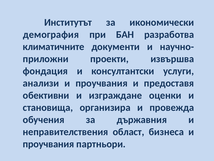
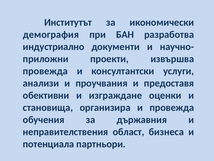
климатичните: климатичните -> индустриално
фондация at (45, 71): фондация -> провежда
проучвания at (48, 144): проучвания -> потенциала
